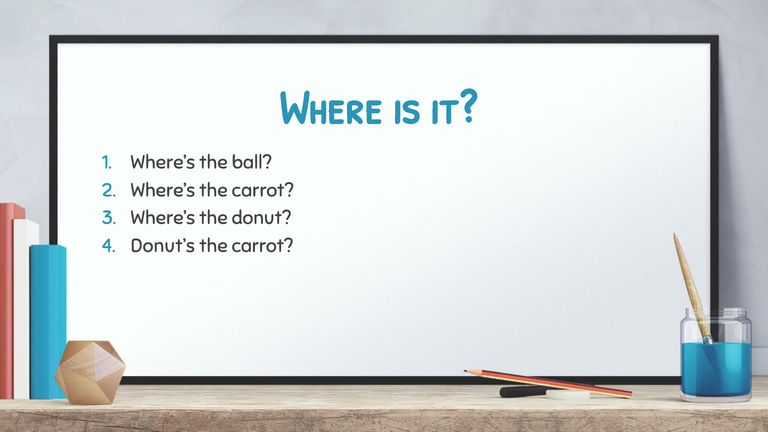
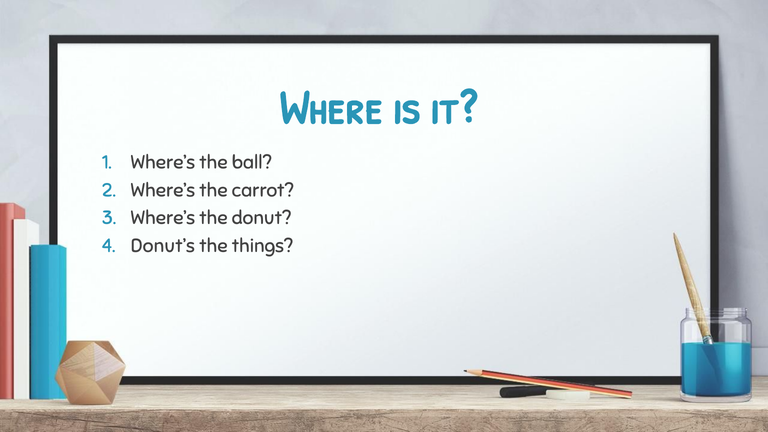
carrot at (262, 246): carrot -> things
